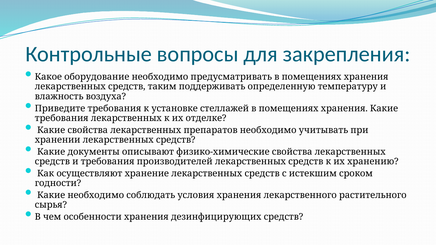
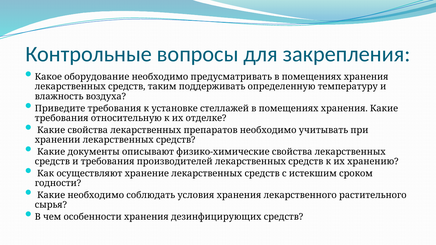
требования лекарственных: лекарственных -> относительную
